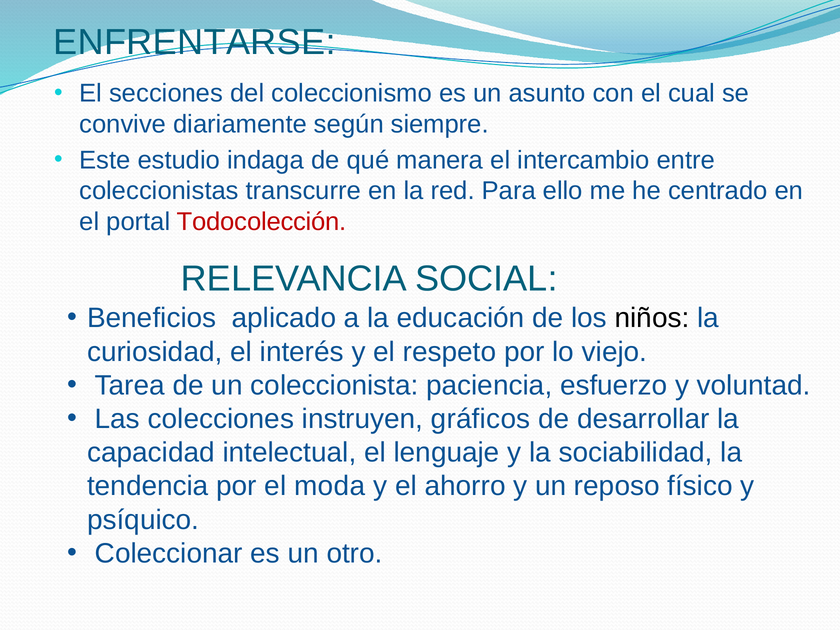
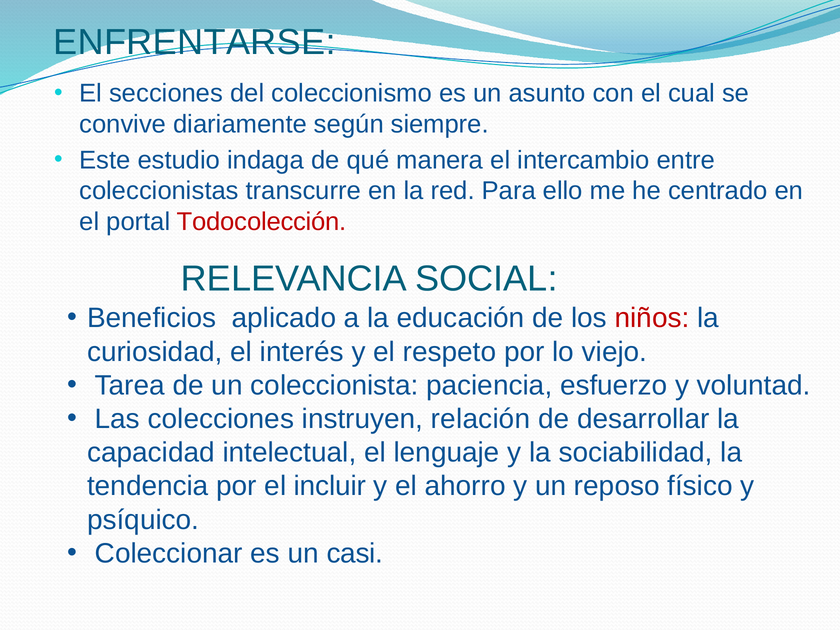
niños colour: black -> red
gráficos: gráficos -> relación
moda: moda -> incluir
otro: otro -> casi
